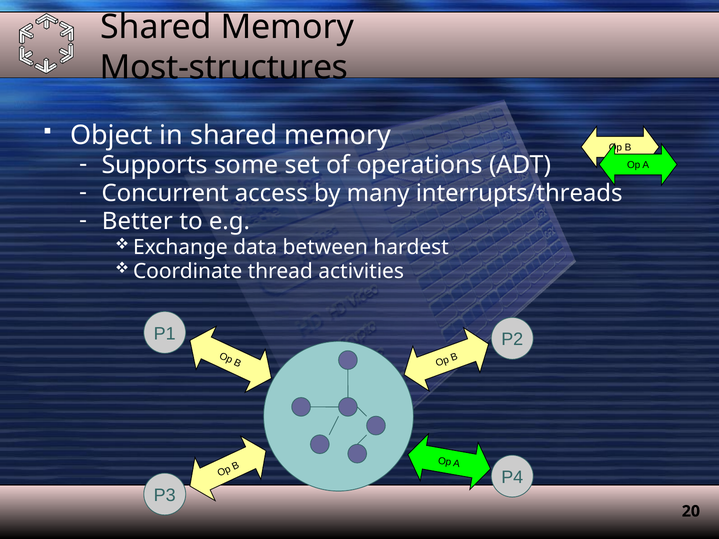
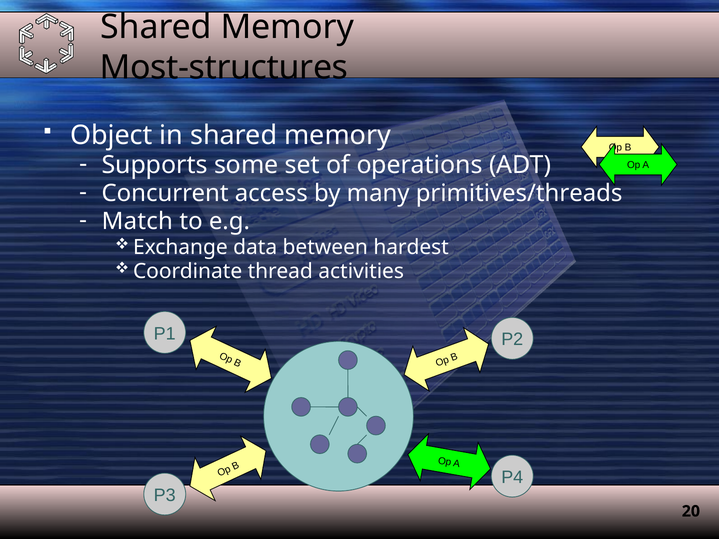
interrupts/threads: interrupts/threads -> primitives/threads
Better: Better -> Match
